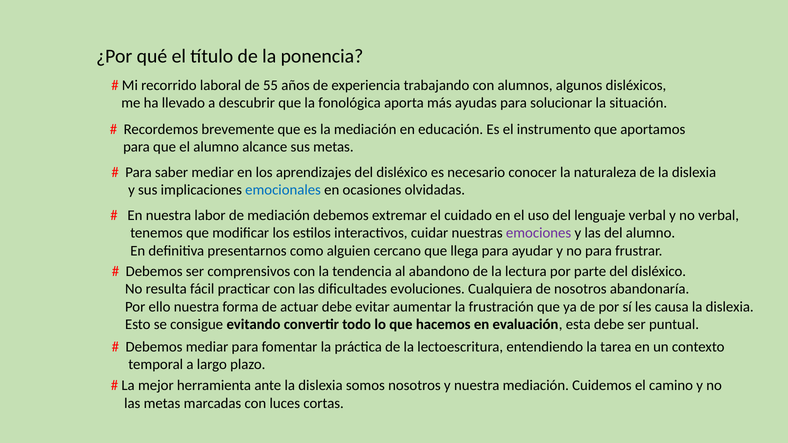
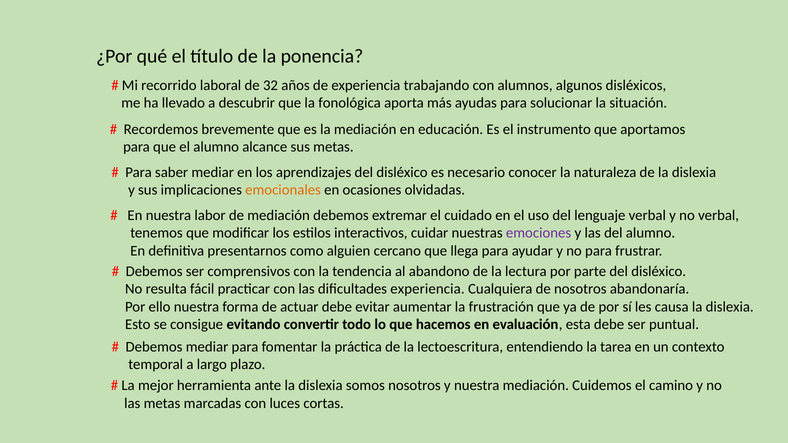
55: 55 -> 32
emocionales colour: blue -> orange
dificultades evoluciones: evoluciones -> experiencia
